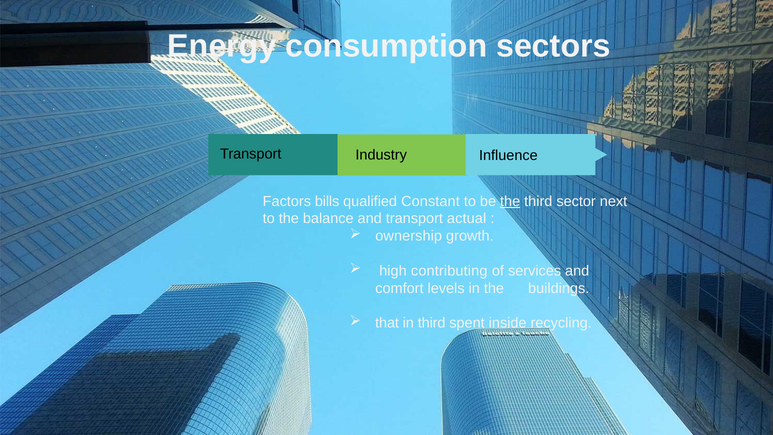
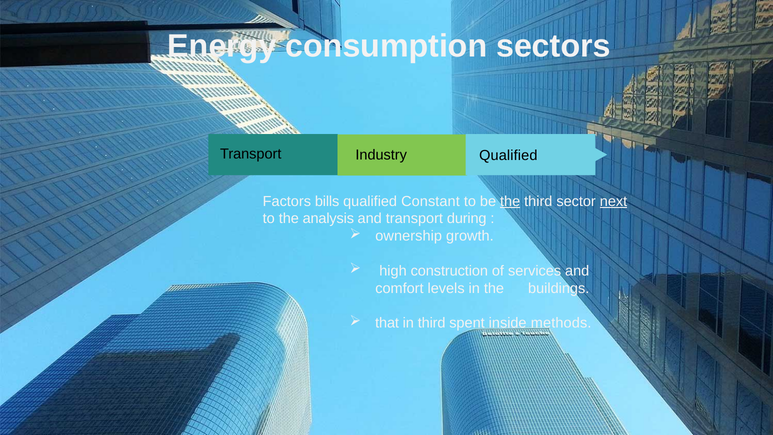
Transport Influence: Influence -> Qualified
next underline: none -> present
balance: balance -> analysis
actual: actual -> during
contributing: contributing -> construction
recycling: recycling -> methods
